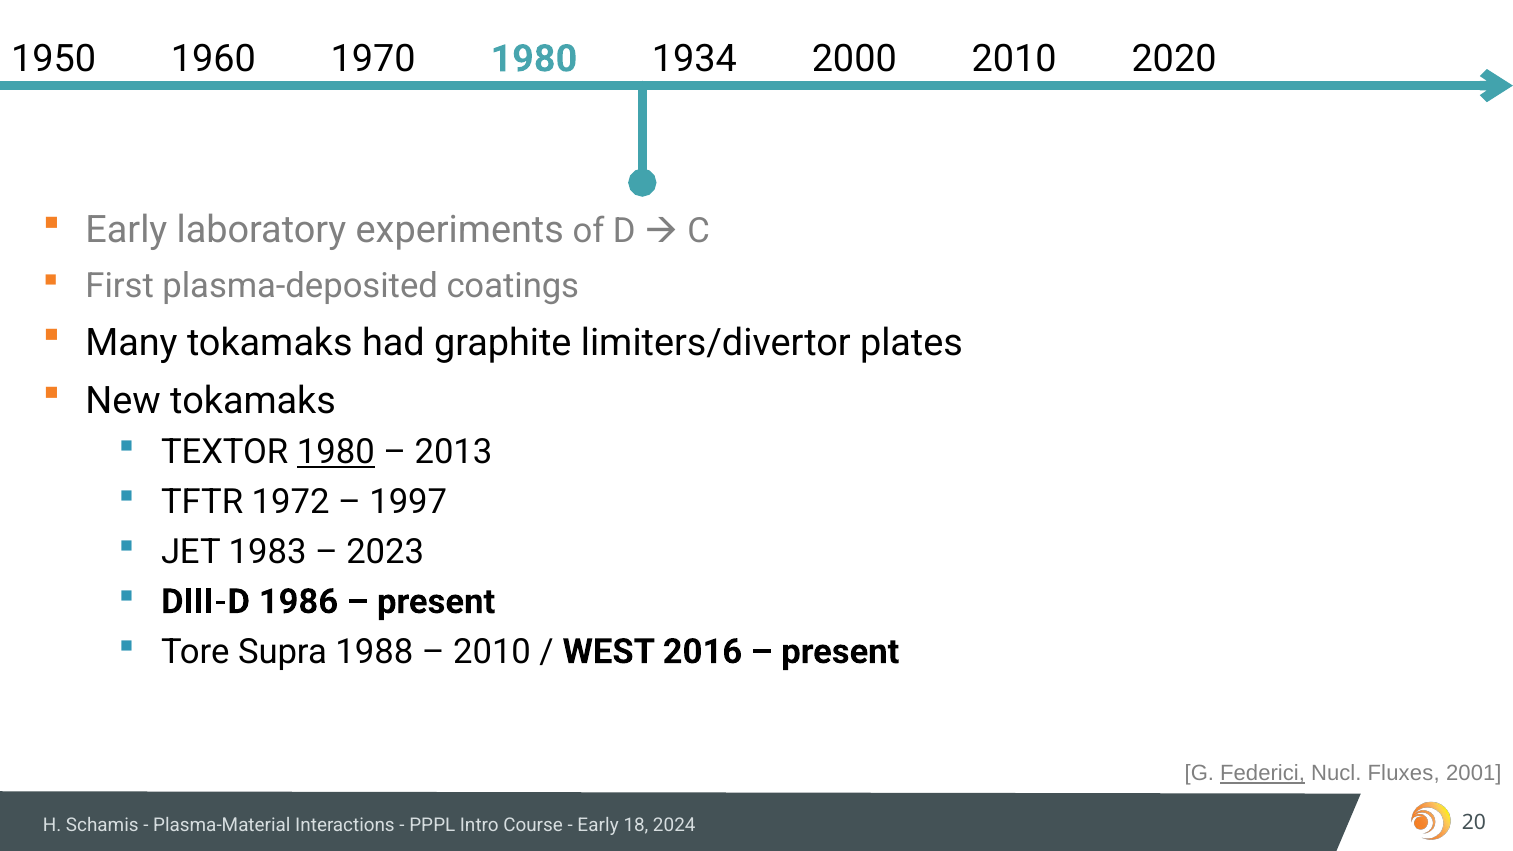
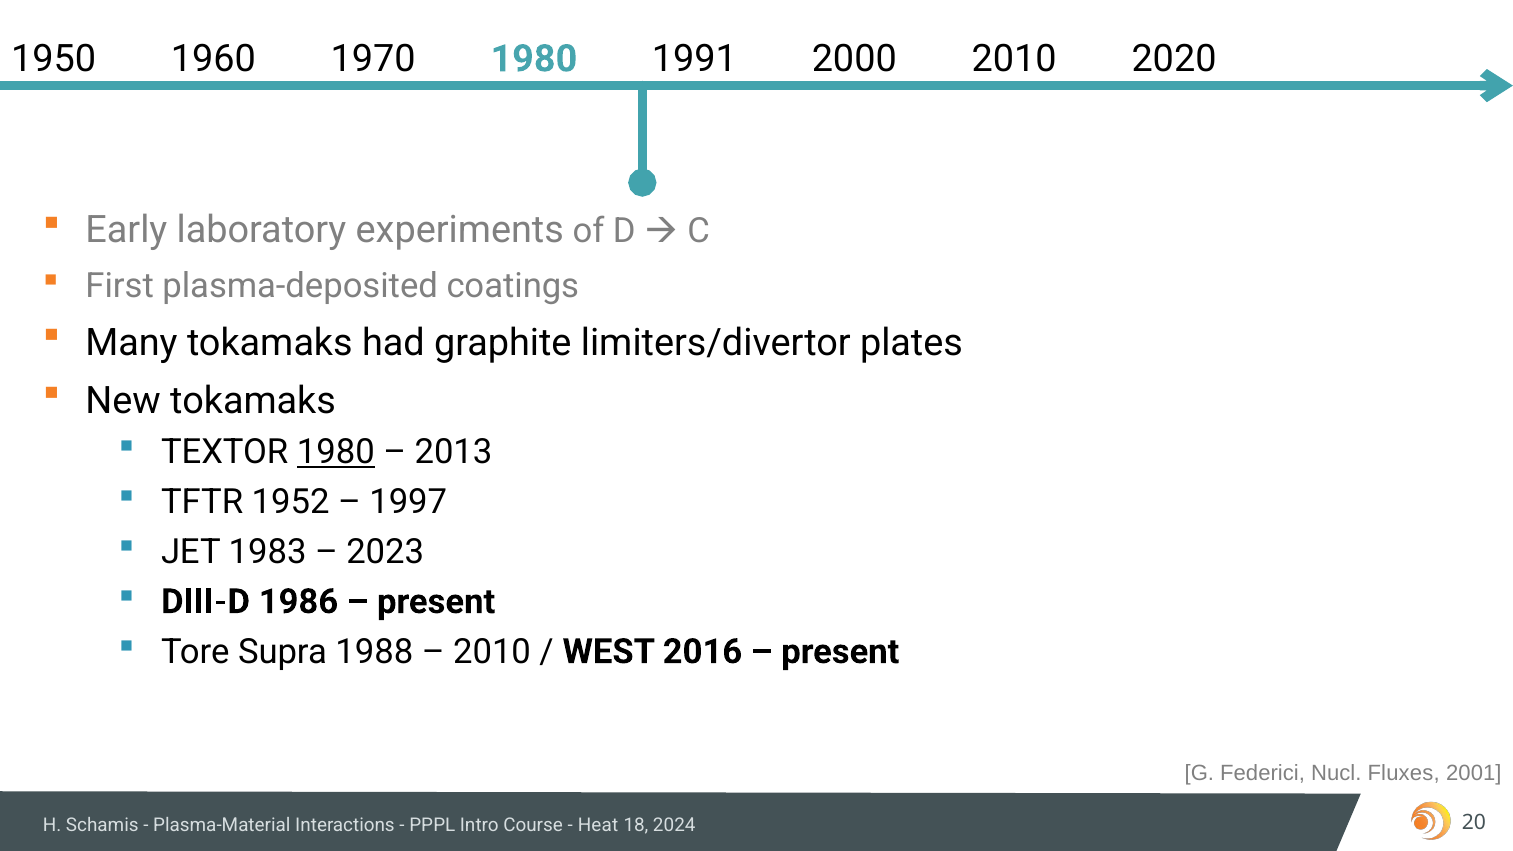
1934: 1934 -> 1991
1972: 1972 -> 1952
Federici underline: present -> none
Early at (598, 826): Early -> Heat
